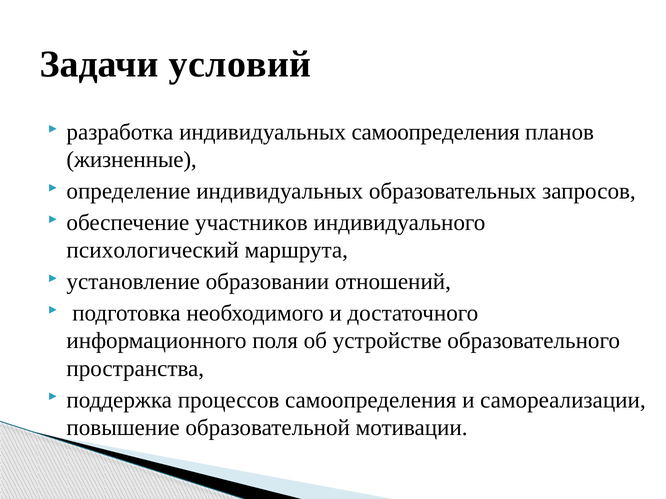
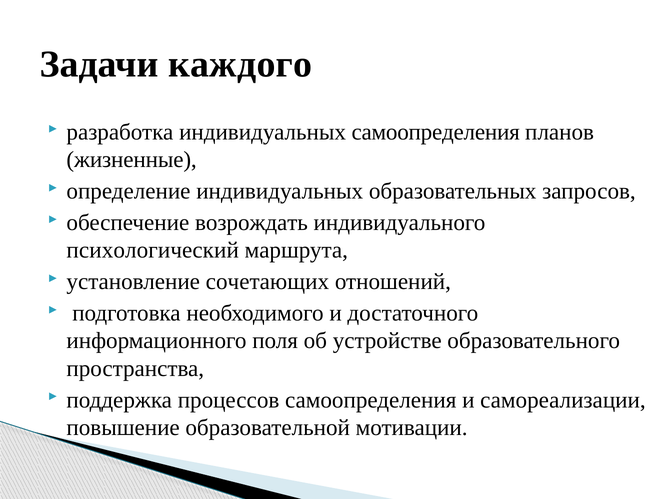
условий: условий -> каждого
участников: участников -> возрождать
образовании: образовании -> сочетающих
